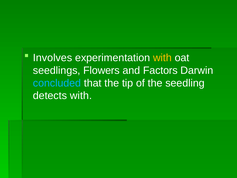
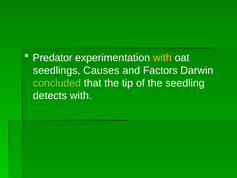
Involves: Involves -> Predator
Flowers: Flowers -> Causes
concluded colour: light blue -> light green
